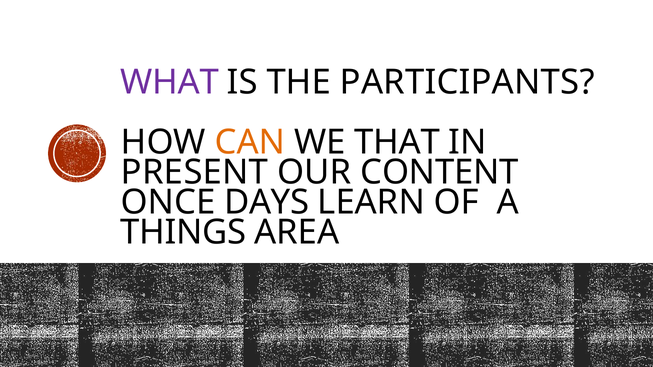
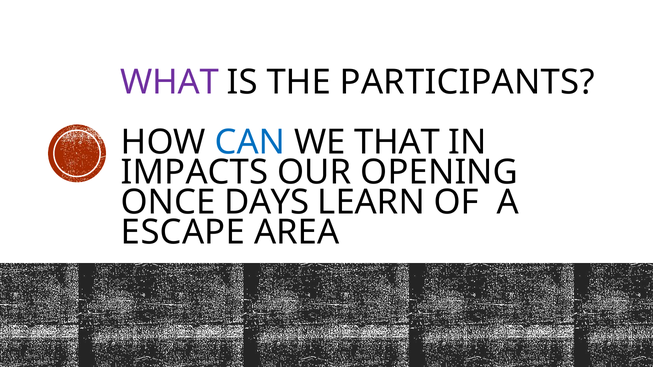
CAN colour: orange -> blue
PRESENT: PRESENT -> IMPACTS
CONTENT: CONTENT -> OPENING
THINGS: THINGS -> ESCAPE
